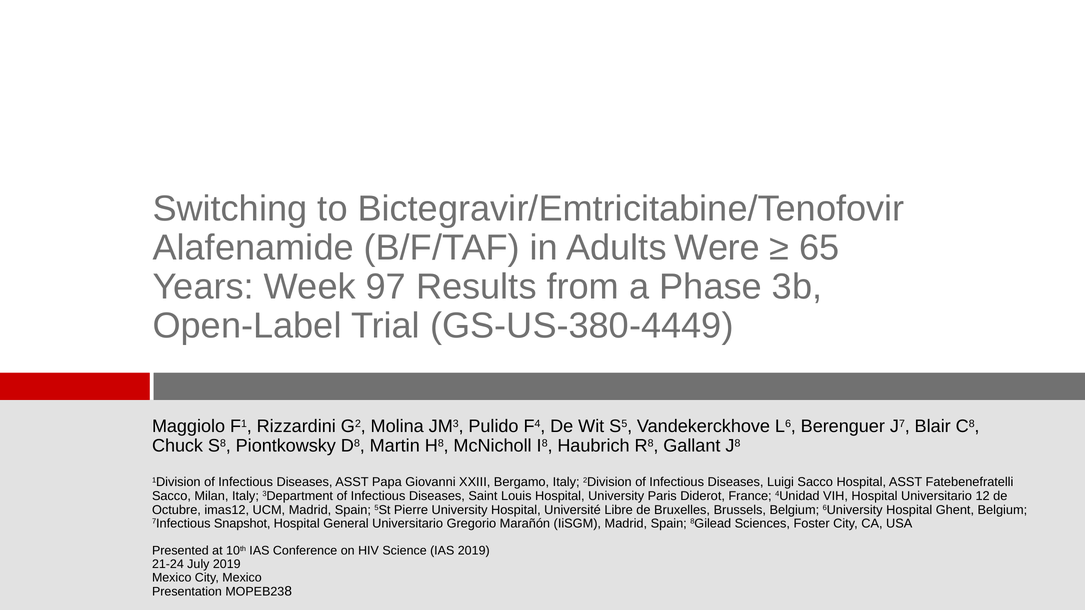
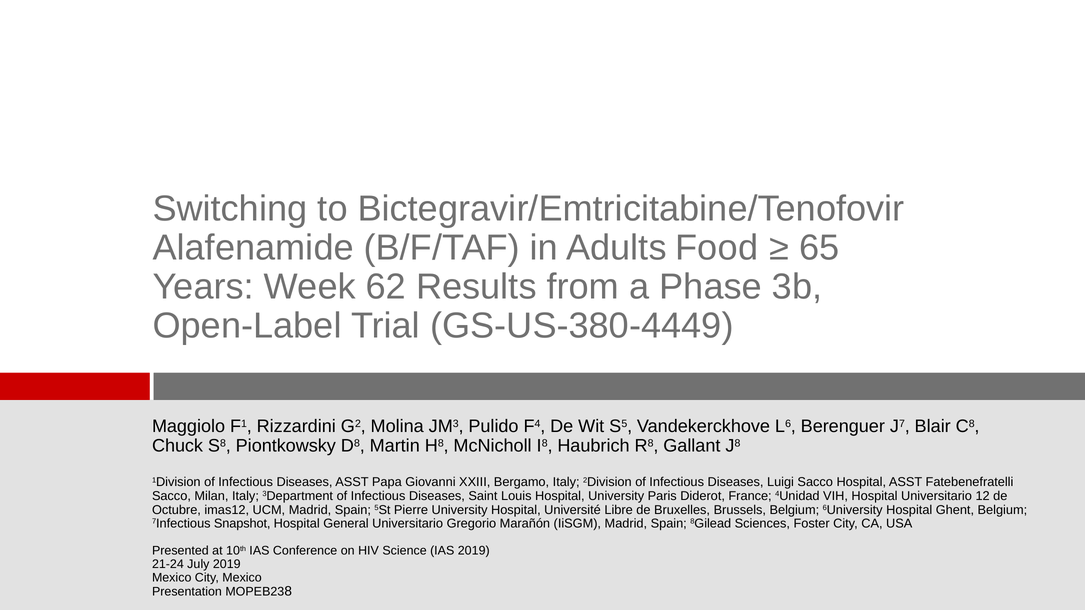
Were: Were -> Food
97: 97 -> 62
